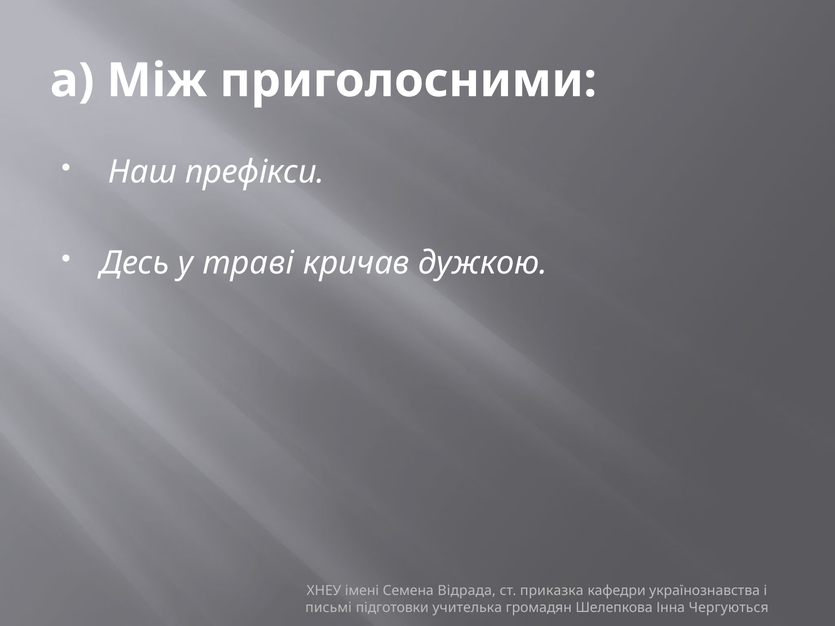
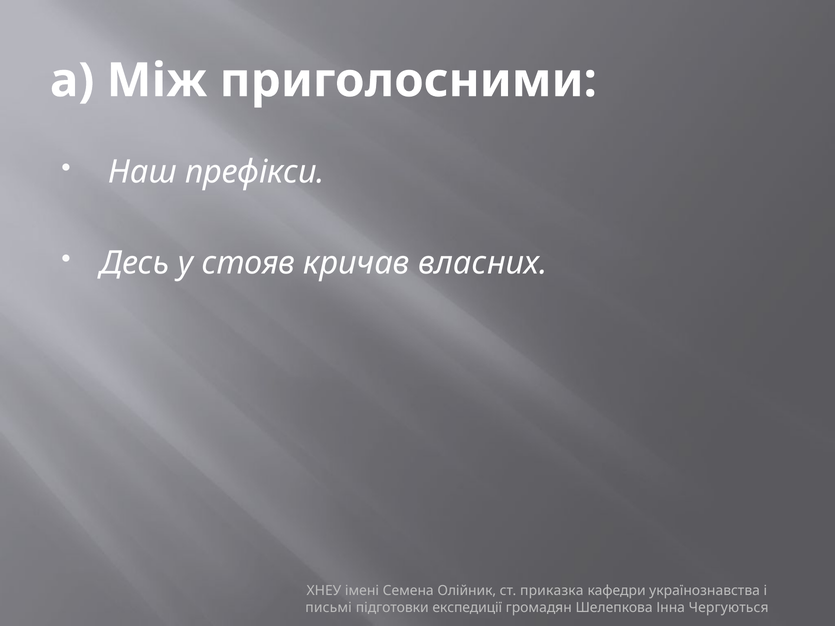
траві: траві -> стояв
дужкою: дужкою -> власних
Відрада: Відрада -> Олійник
учителька: учителька -> експедиції
